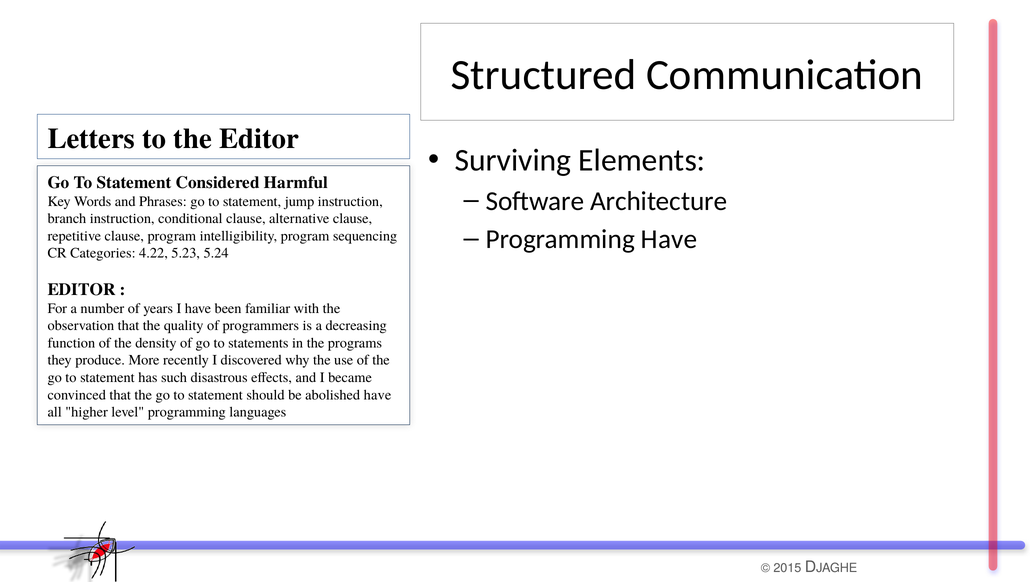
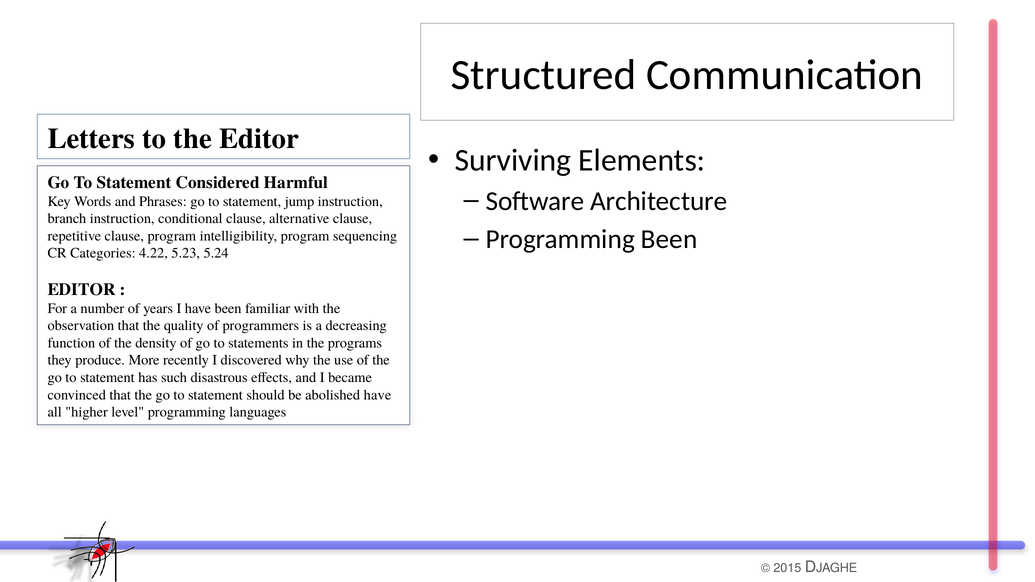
Programming Have: Have -> Been
